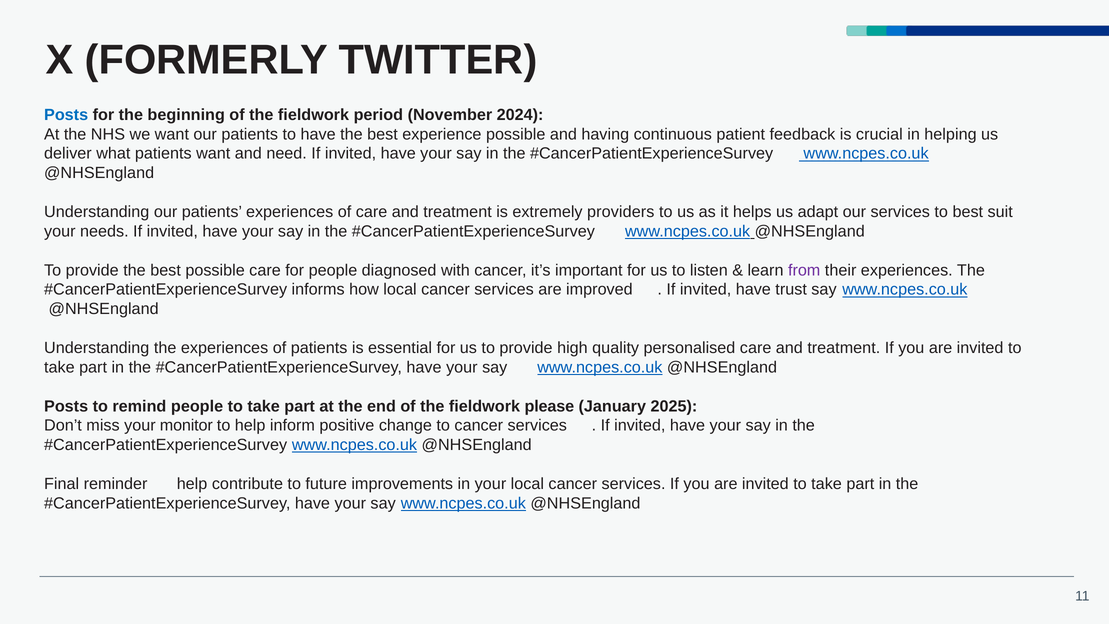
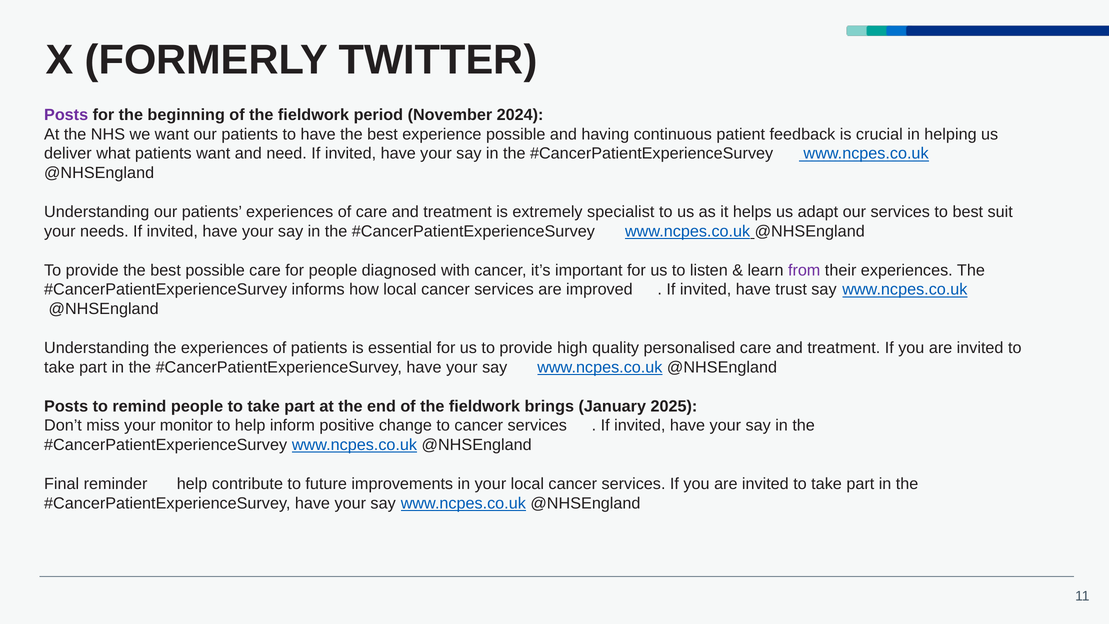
Posts at (66, 115) colour: blue -> purple
providers: providers -> specialist
please: please -> brings
